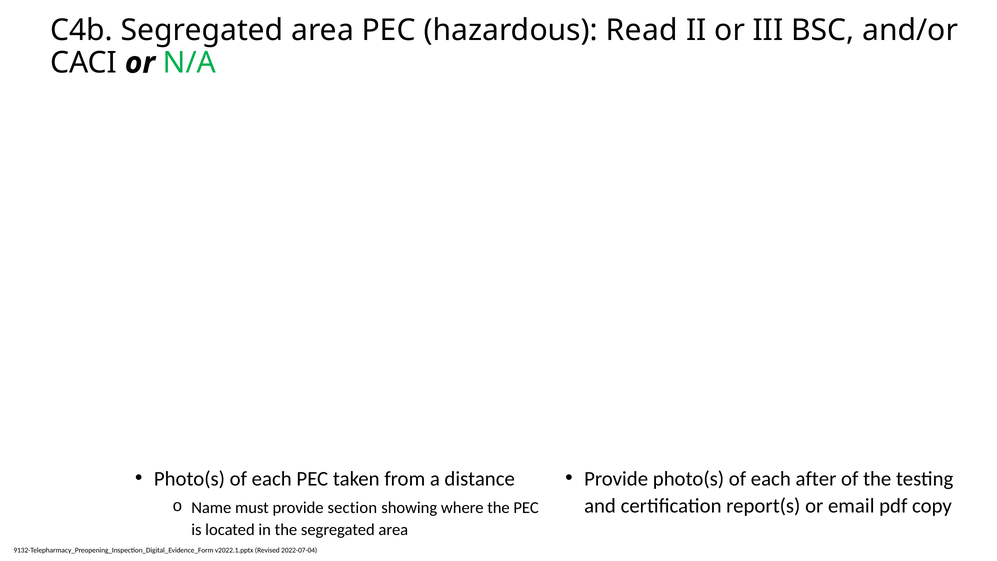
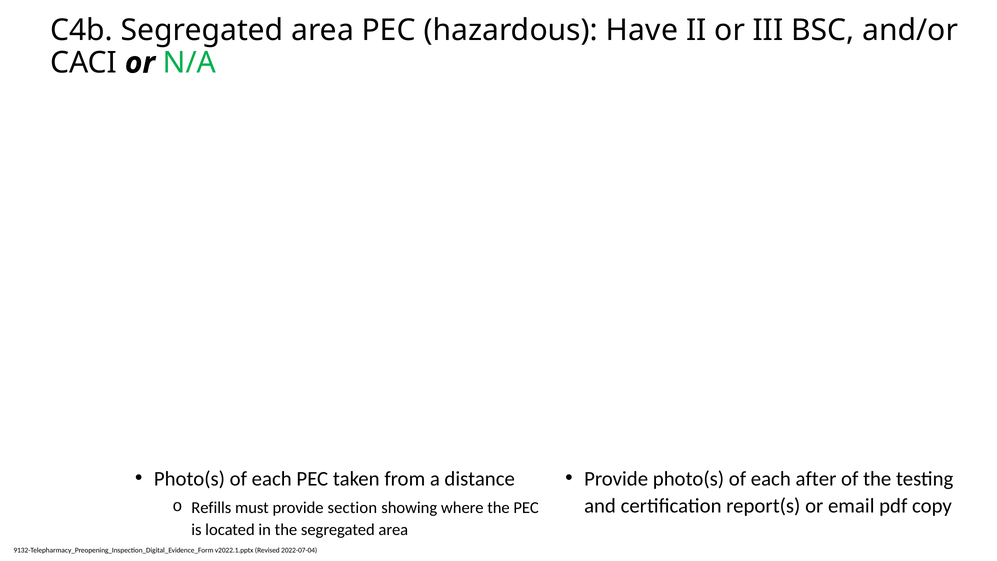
Read: Read -> Have
Name: Name -> Refills
